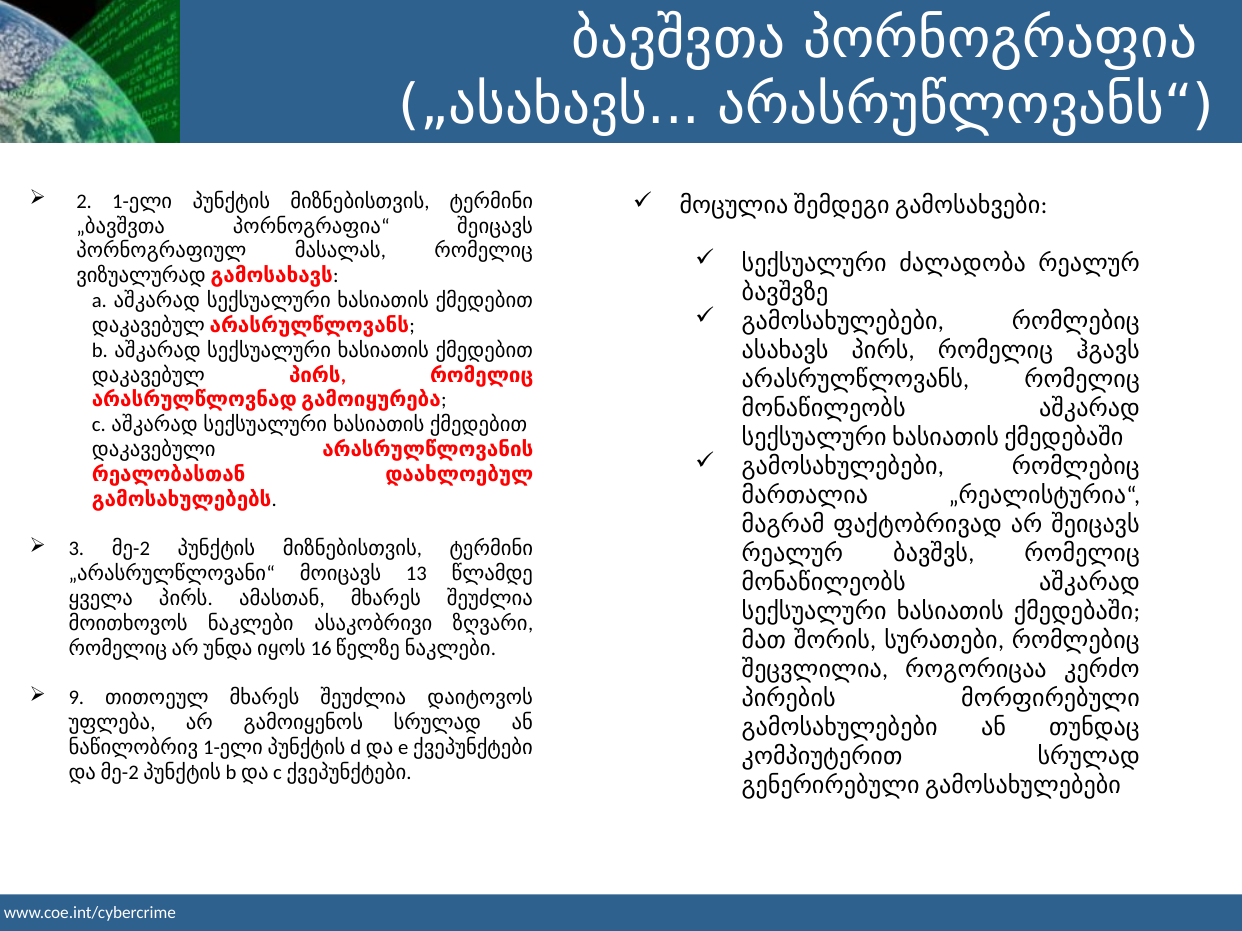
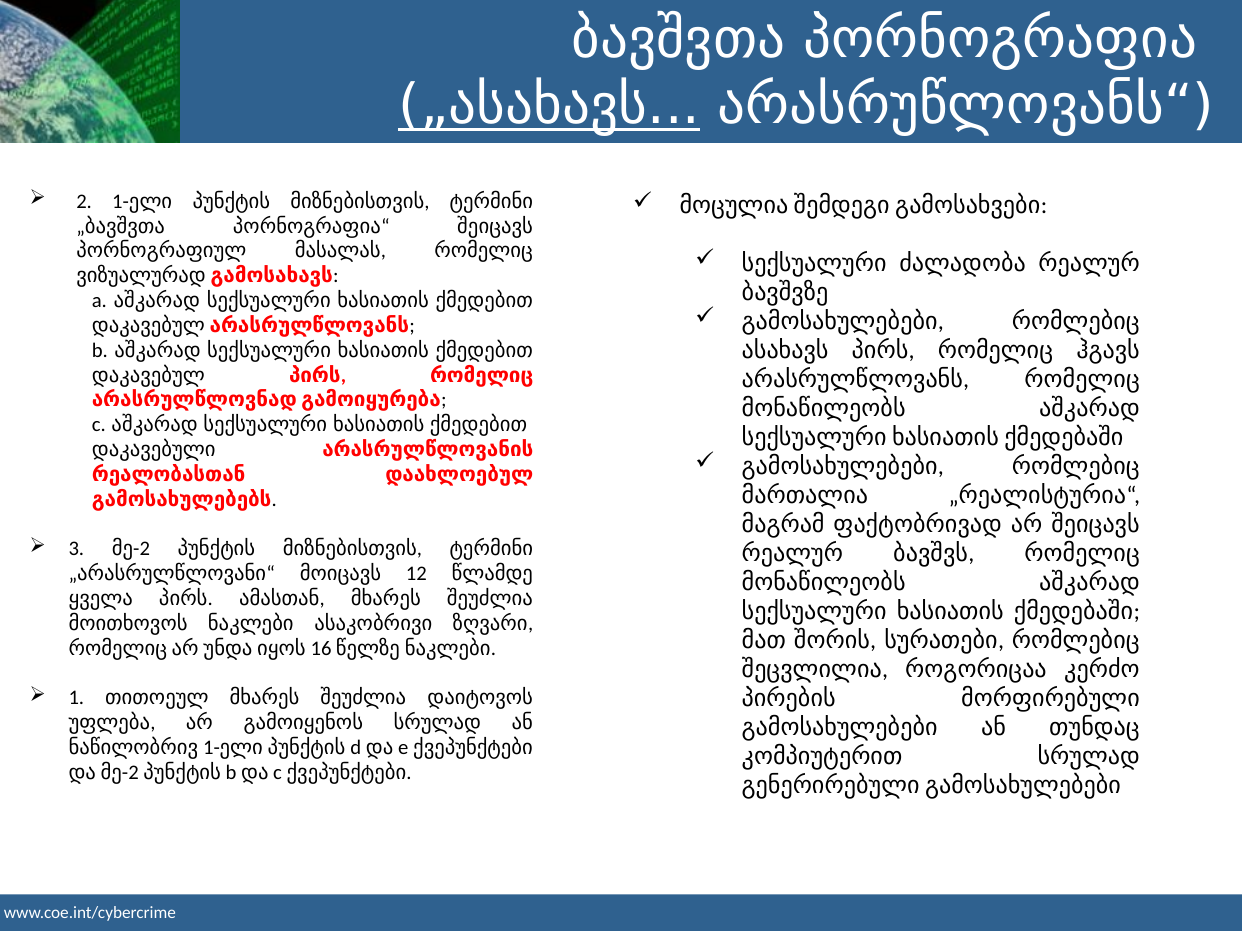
„ასახავს underline: none -> present
13: 13 -> 12
9: 9 -> 1
